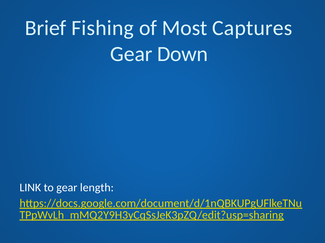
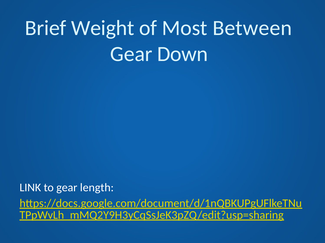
Fishing: Fishing -> Weight
Captures: Captures -> Between
